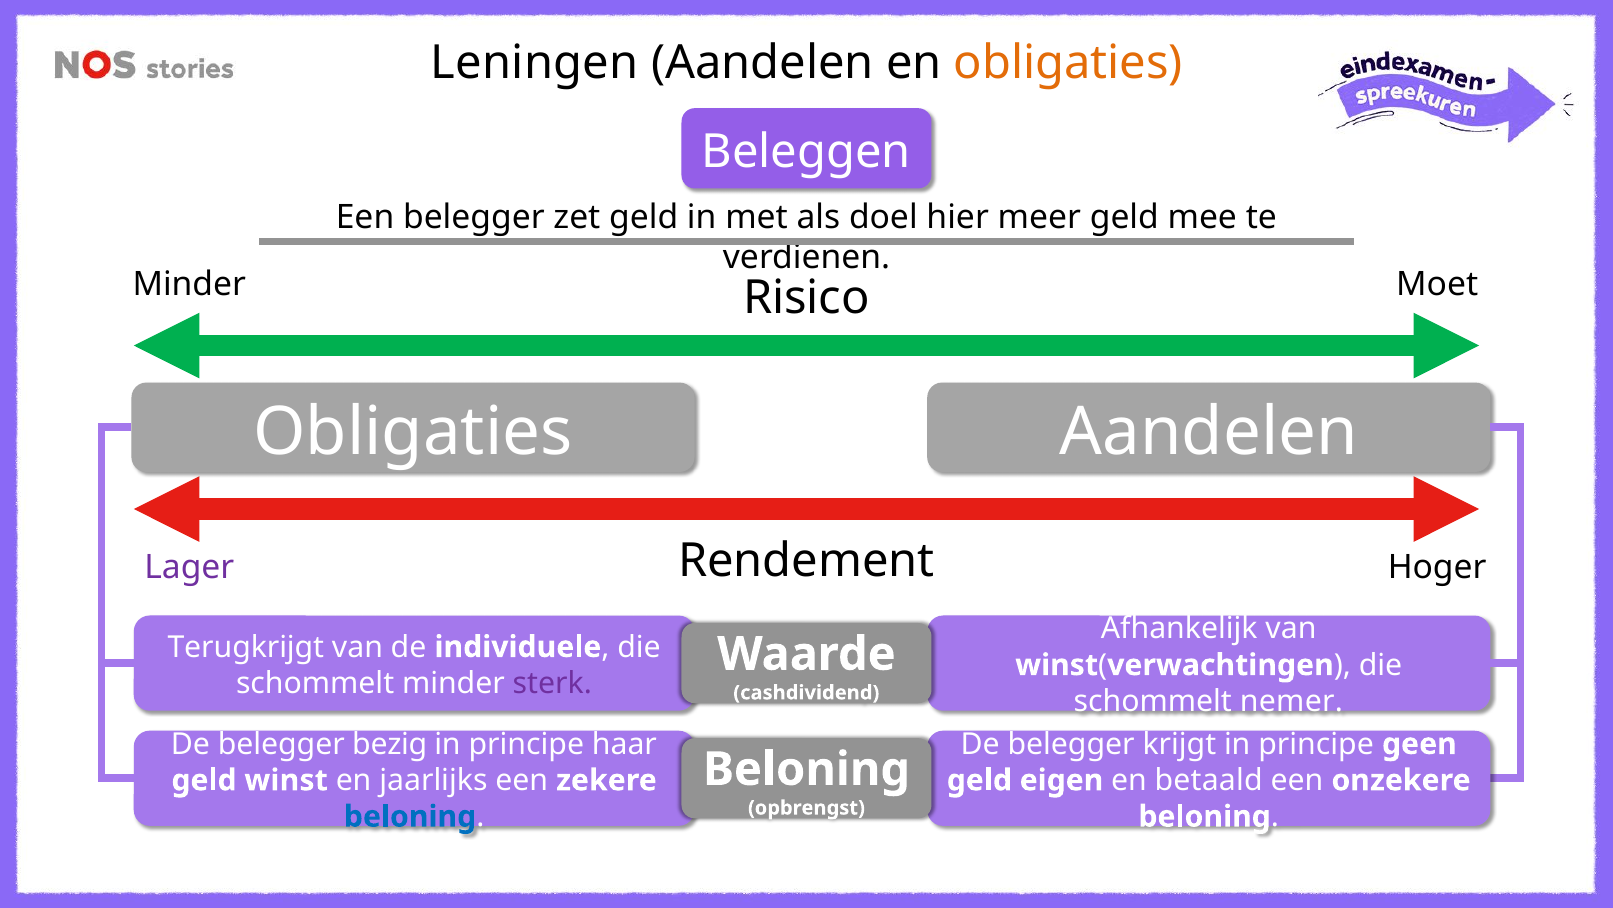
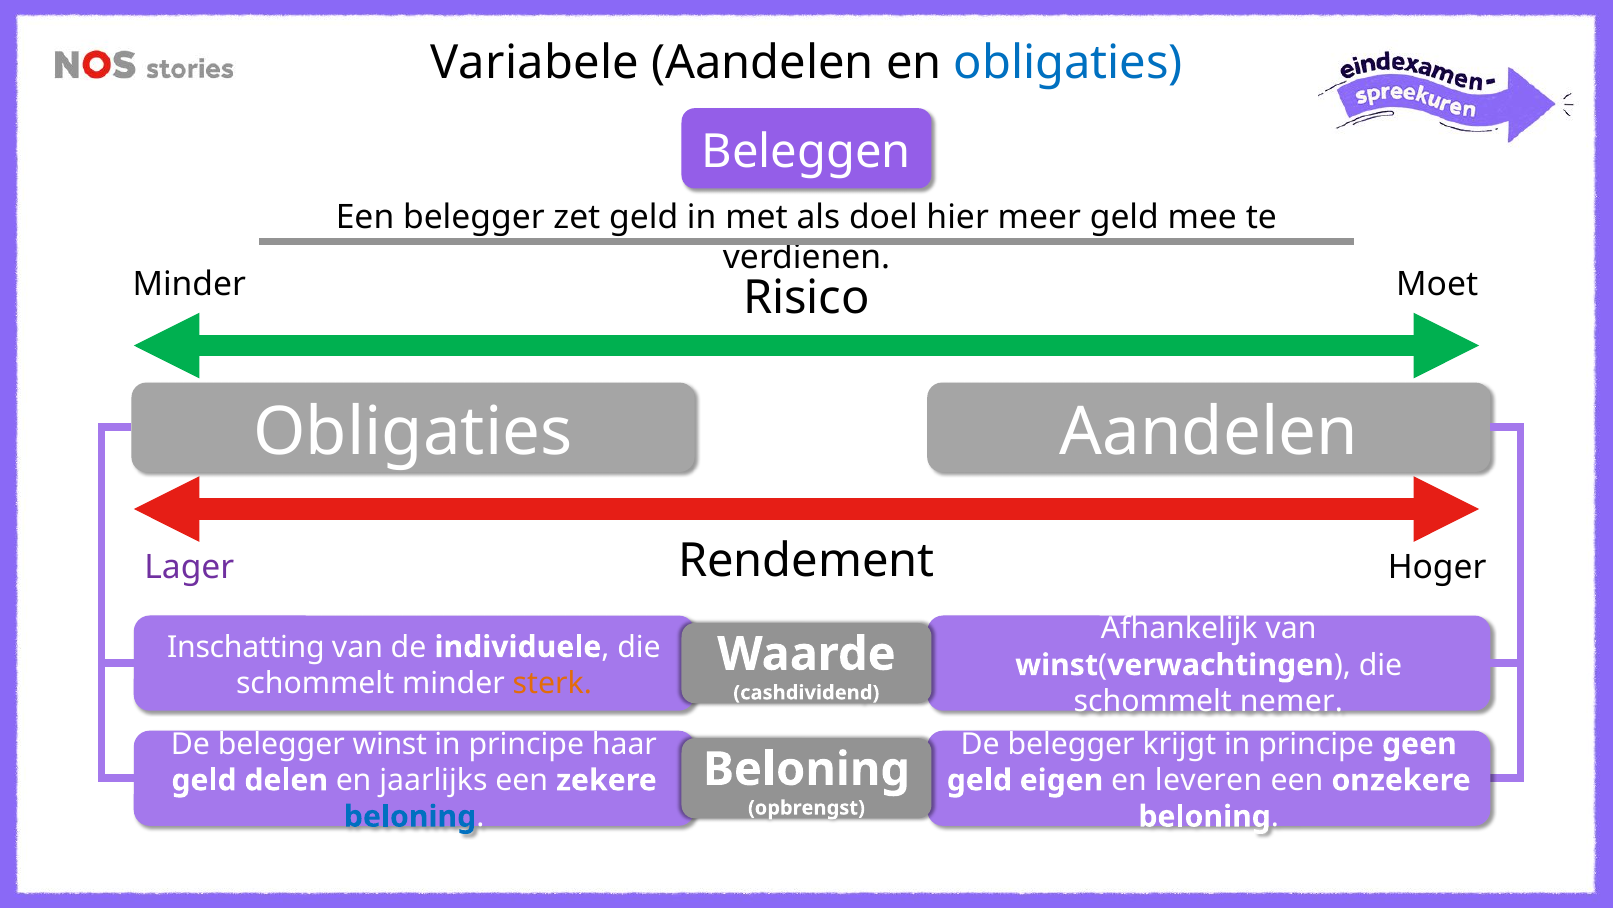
Leningen: Leningen -> Variabele
obligaties at (1068, 63) colour: orange -> blue
Terugkrijgt: Terugkrijgt -> Inschatting
sterk colour: purple -> orange
belegger bezig: bezig -> winst
geld winst: winst -> delen
betaald: betaald -> leveren
